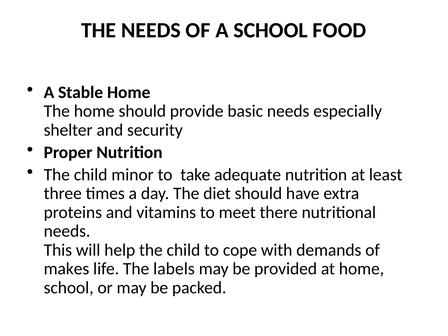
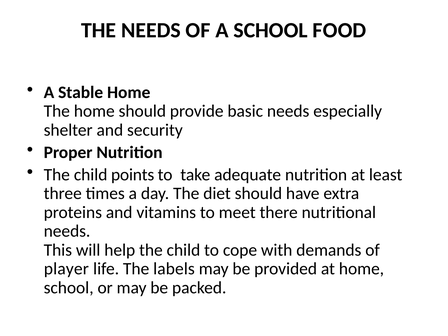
minor: minor -> points
makes: makes -> player
